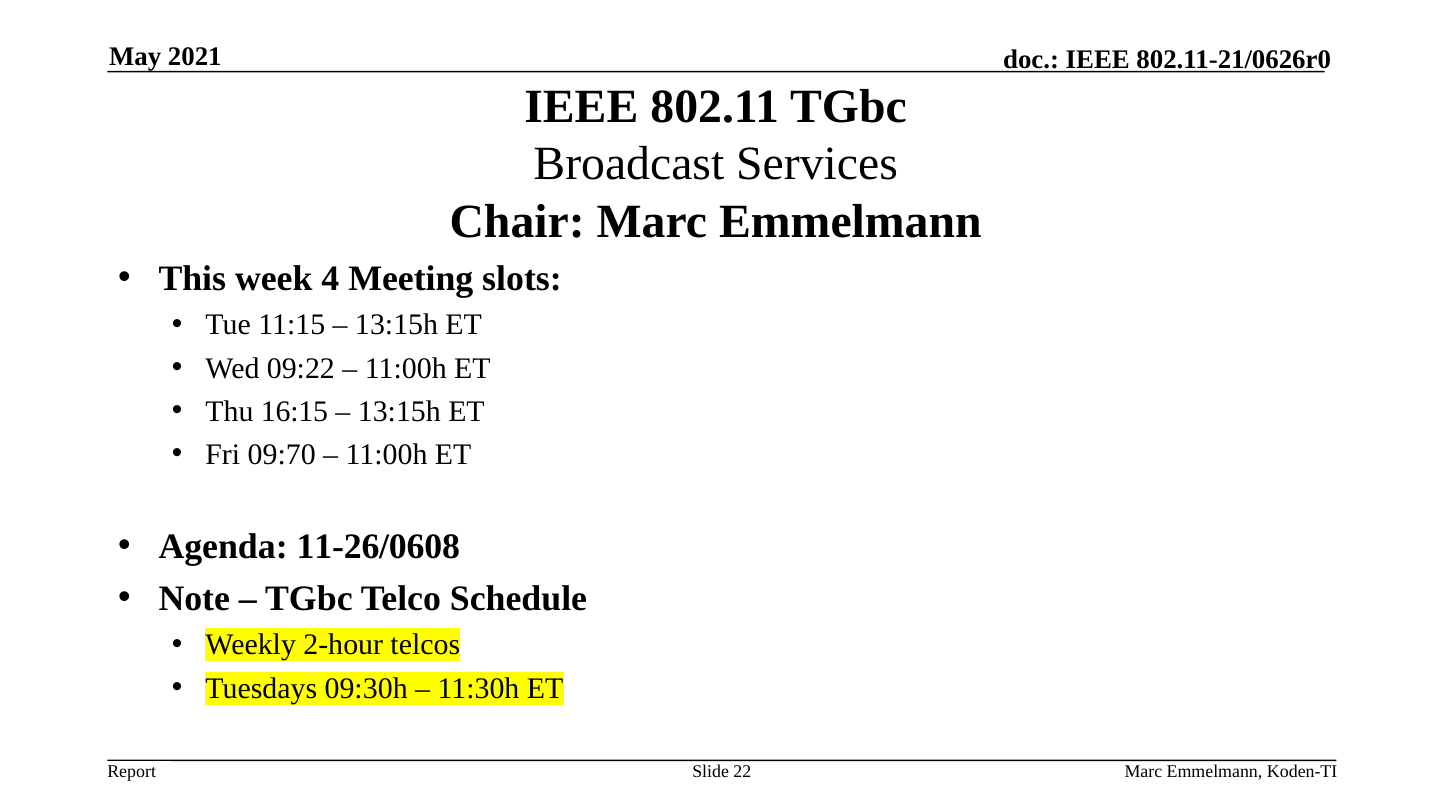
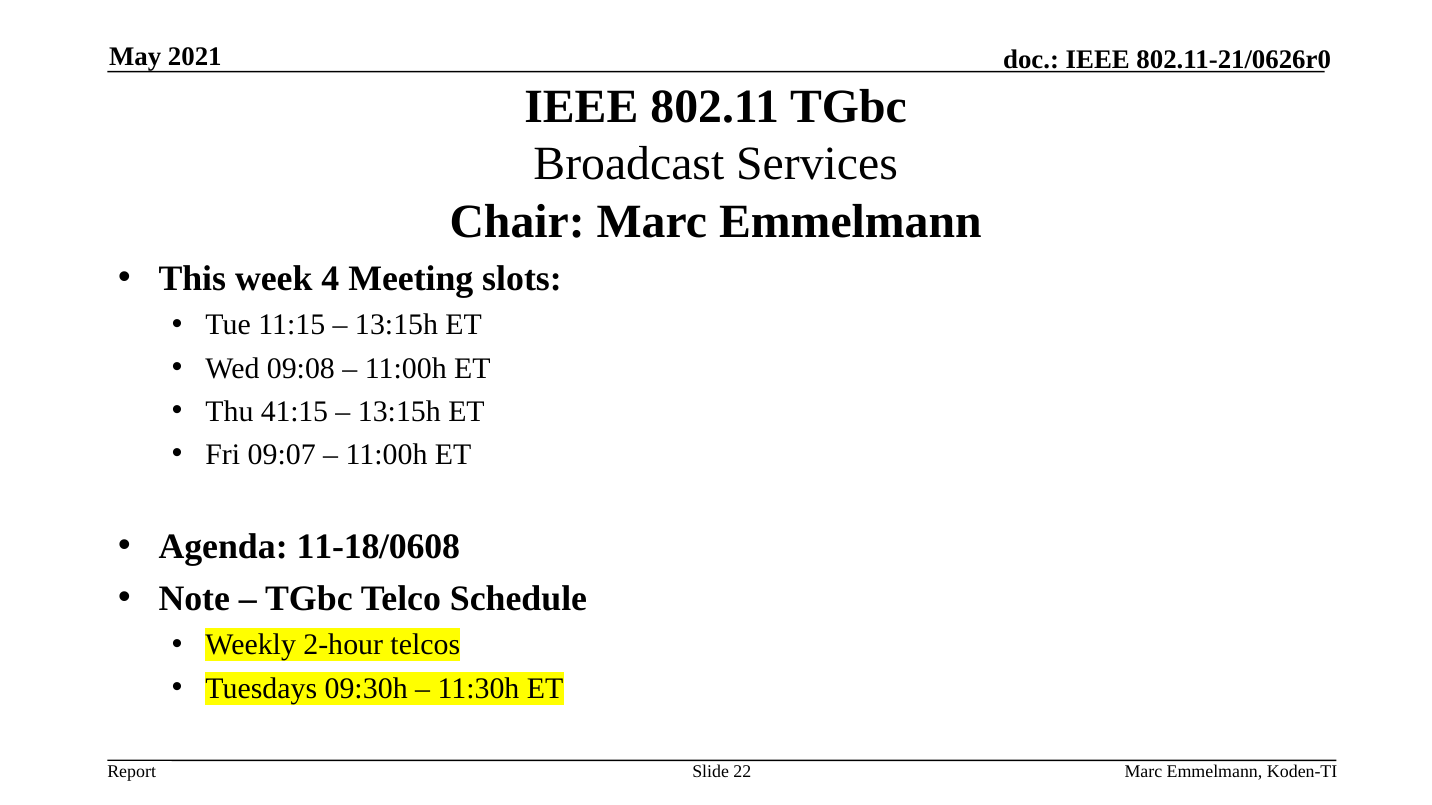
09:22: 09:22 -> 09:08
16:15: 16:15 -> 41:15
09:70: 09:70 -> 09:07
11-26/0608: 11-26/0608 -> 11-18/0608
